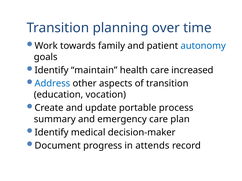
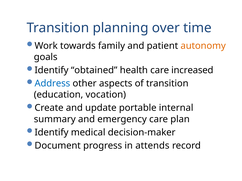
autonomy colour: blue -> orange
maintain: maintain -> obtained
process: process -> internal
